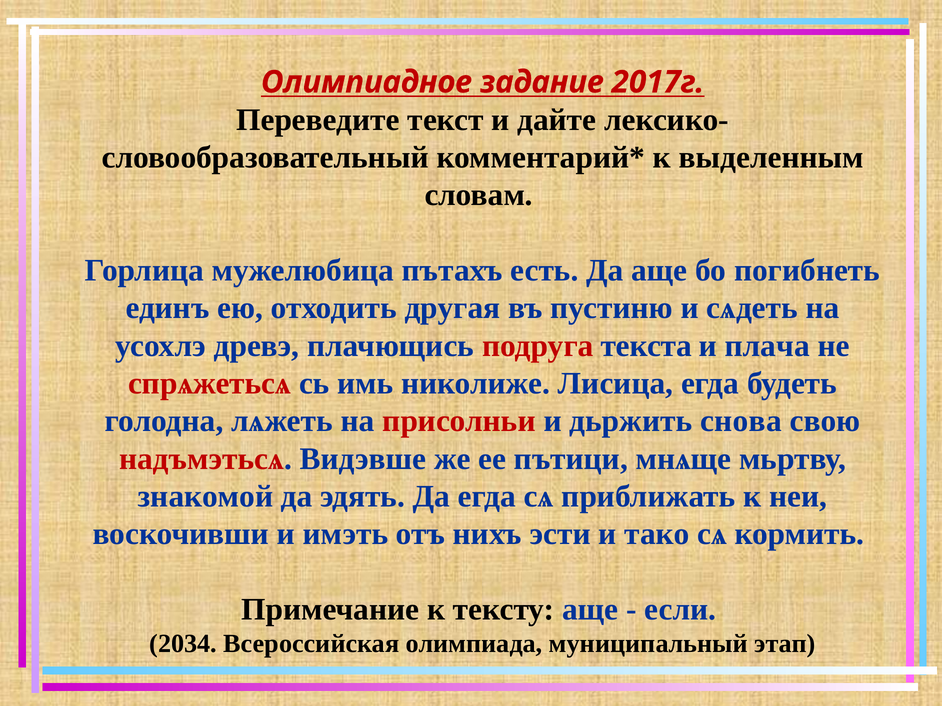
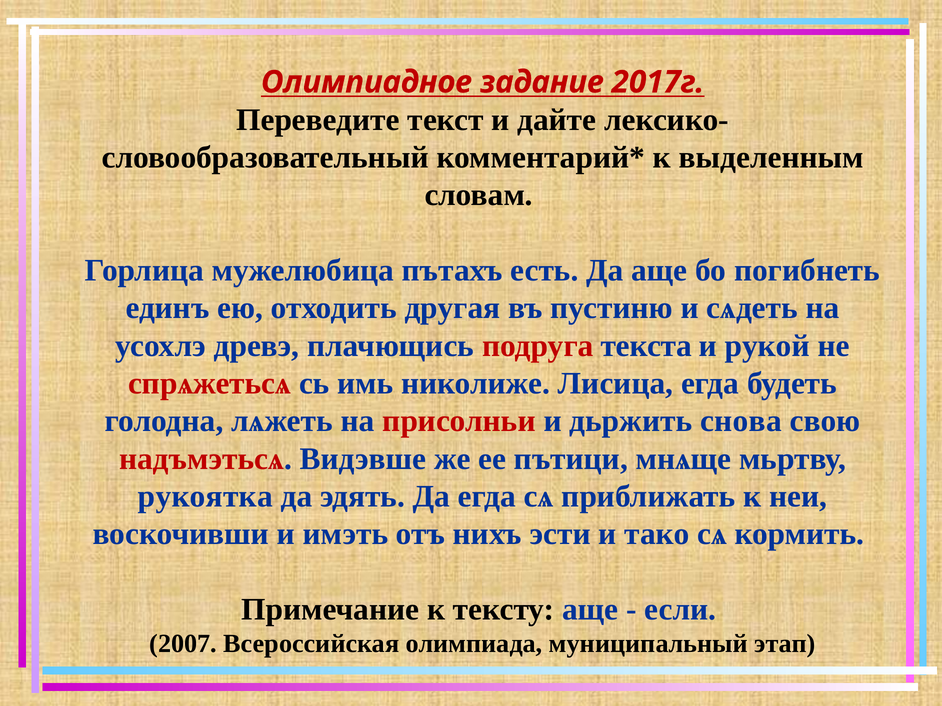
плача: плача -> рукой
знакомой: знакомой -> рукоятка
2034: 2034 -> 2007
